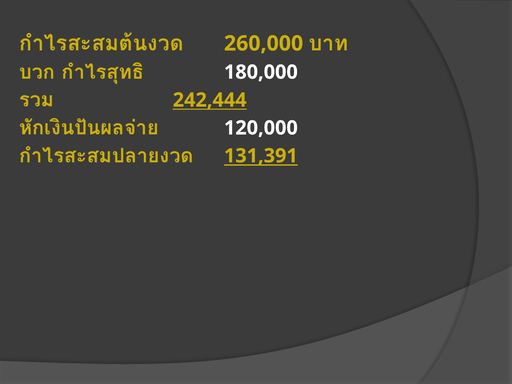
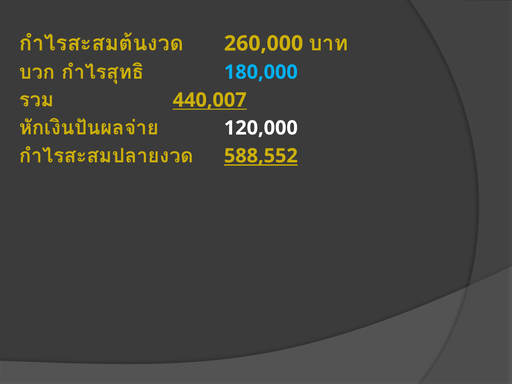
180,000 colour: white -> light blue
242,444: 242,444 -> 440,007
131,391: 131,391 -> 588,552
